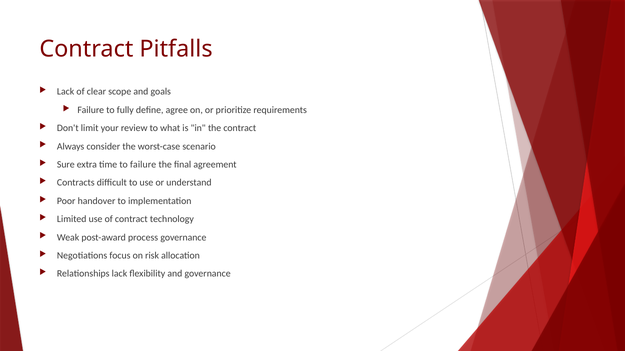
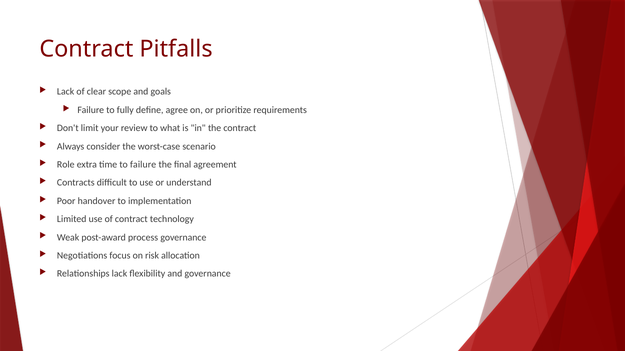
Sure: Sure -> Role
